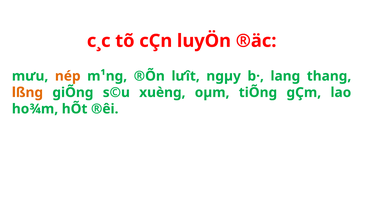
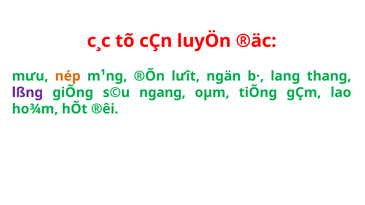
ngµy: ngµy -> ngän
lßng colour: orange -> purple
xuèng: xuèng -> ngang
